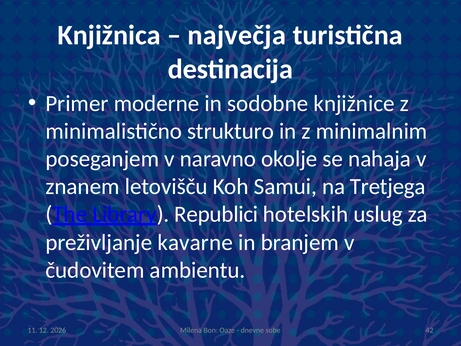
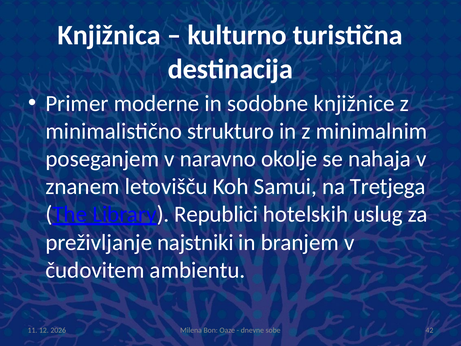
največja: največja -> kulturno
kavarne: kavarne -> najstniki
